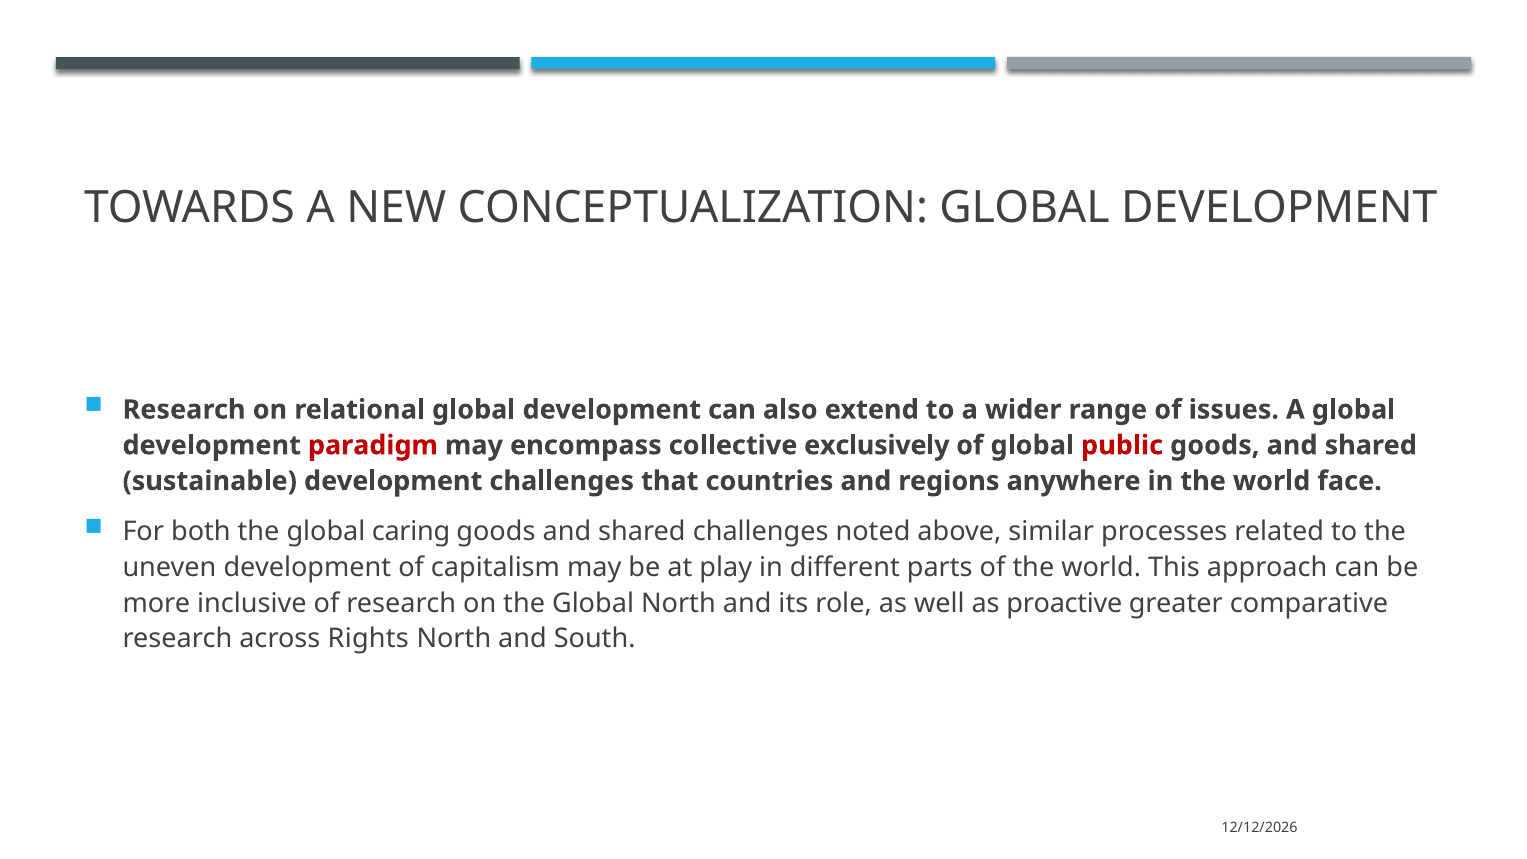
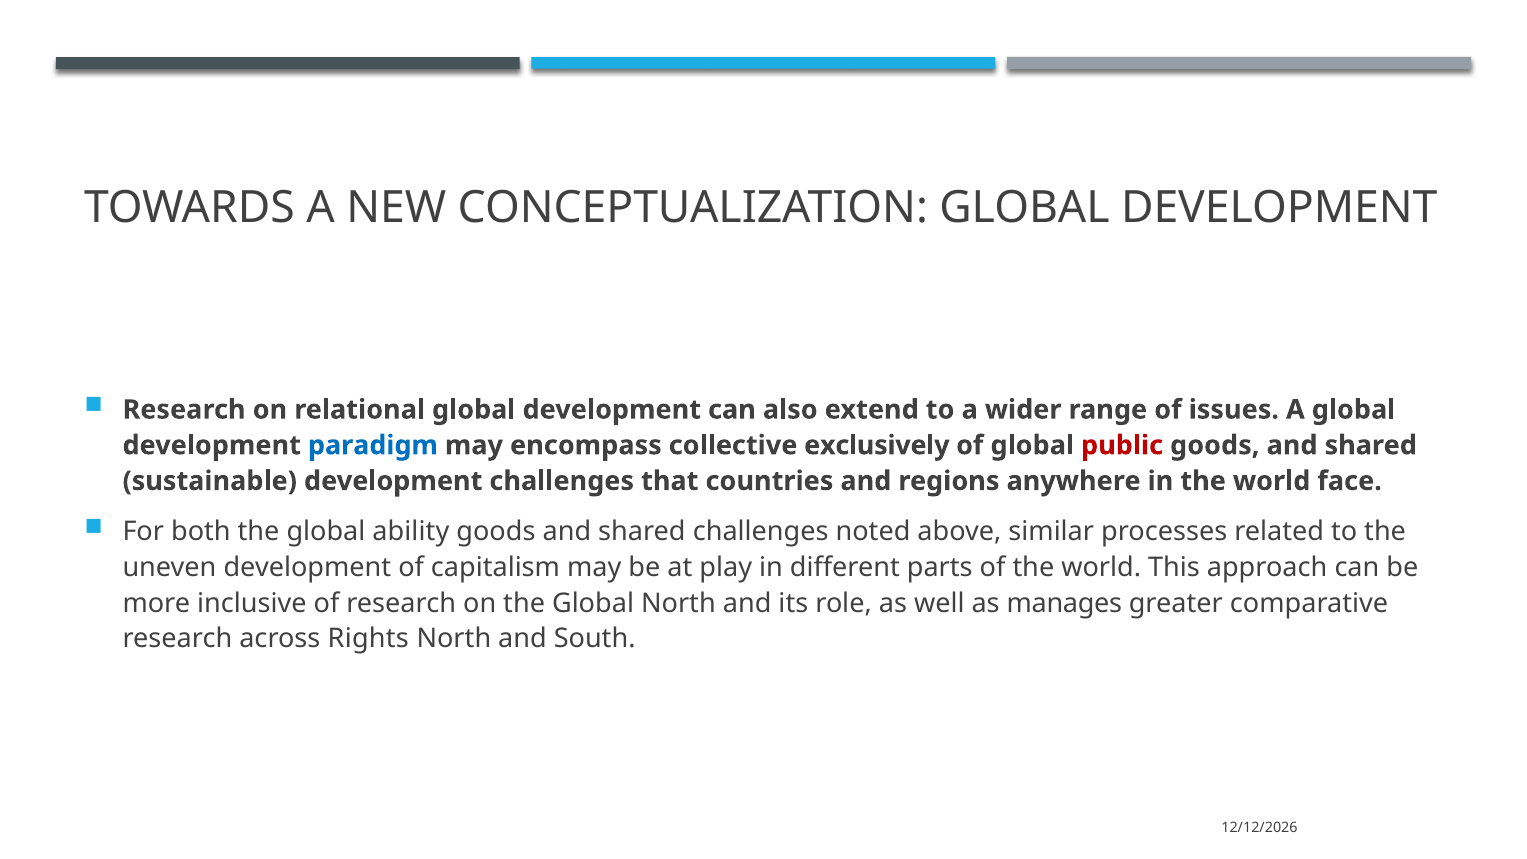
paradigm colour: red -> blue
caring: caring -> ability
proactive: proactive -> manages
